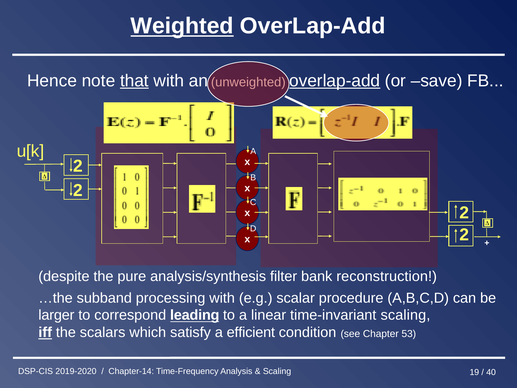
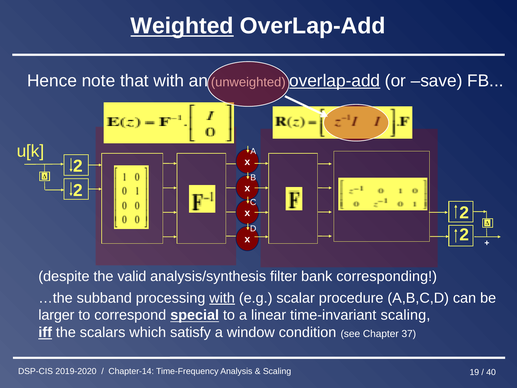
that underline: present -> none
pure: pure -> valid
reconstruction: reconstruction -> corresponding
with at (222, 298) underline: none -> present
leading: leading -> special
efficient: efficient -> window
53: 53 -> 37
